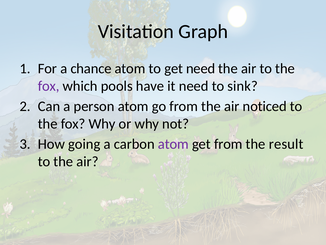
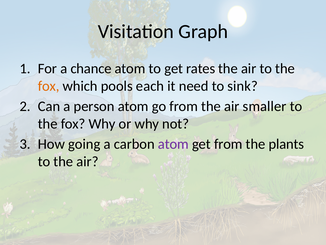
get need: need -> rates
fox at (49, 86) colour: purple -> orange
have: have -> each
noticed: noticed -> smaller
result: result -> plants
